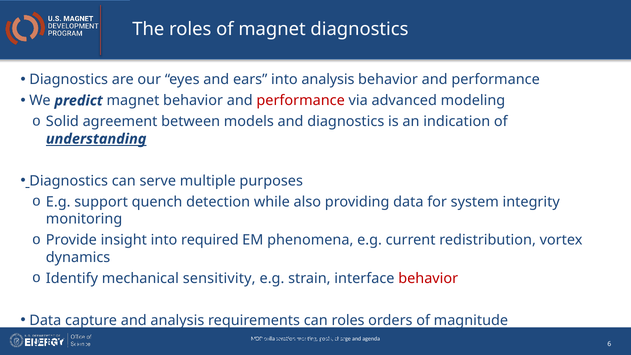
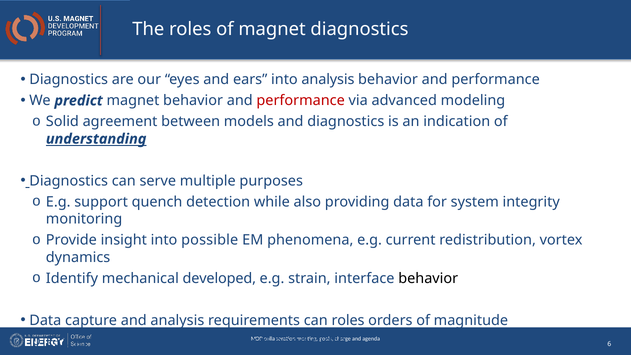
required: required -> possible
mechanical sensitivity: sensitivity -> developed
behavior at (428, 278) colour: red -> black
